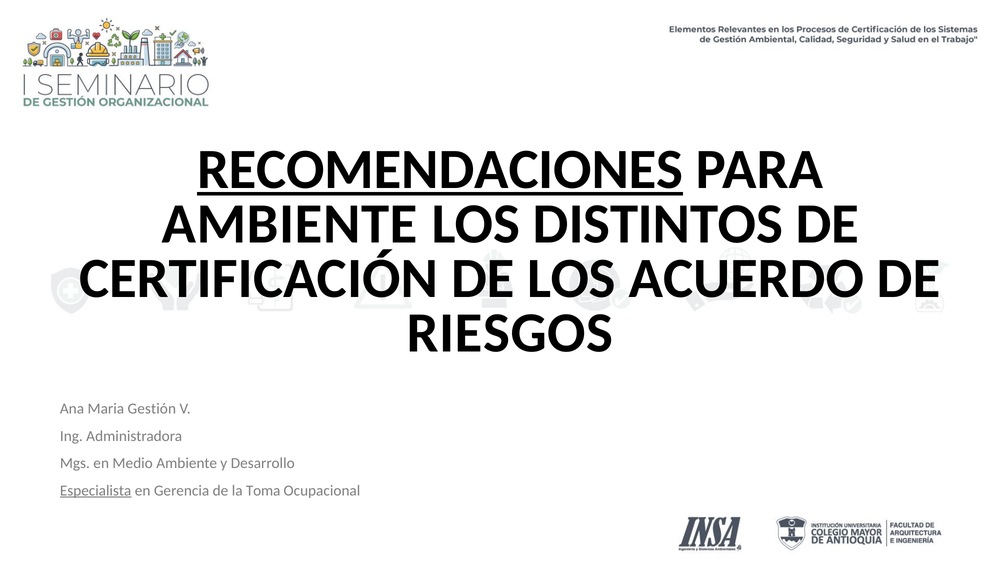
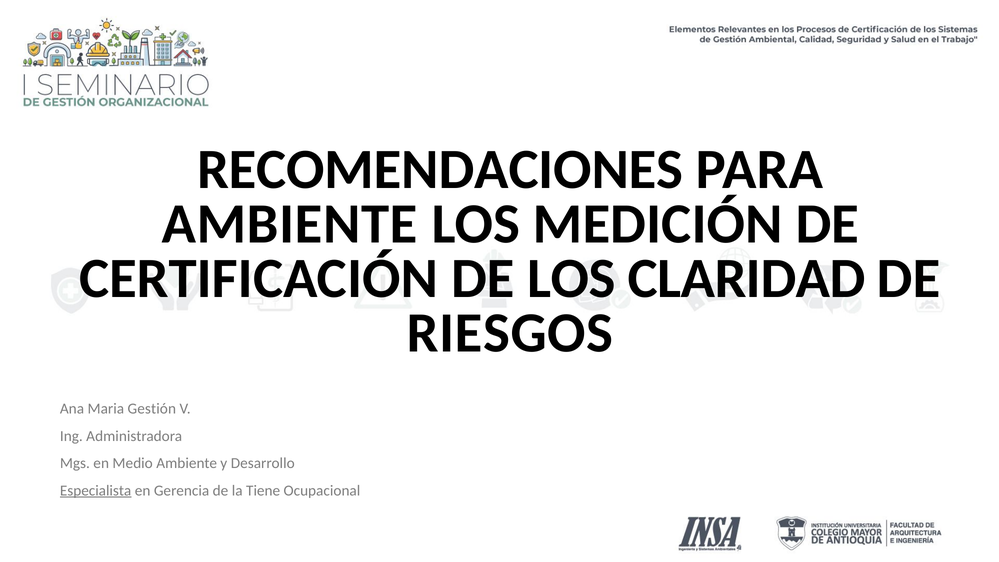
RECOMENDACIONES underline: present -> none
DISTINTOS: DISTINTOS -> MEDICIÓN
ACUERDO: ACUERDO -> CLARIDAD
Toma: Toma -> Tiene
